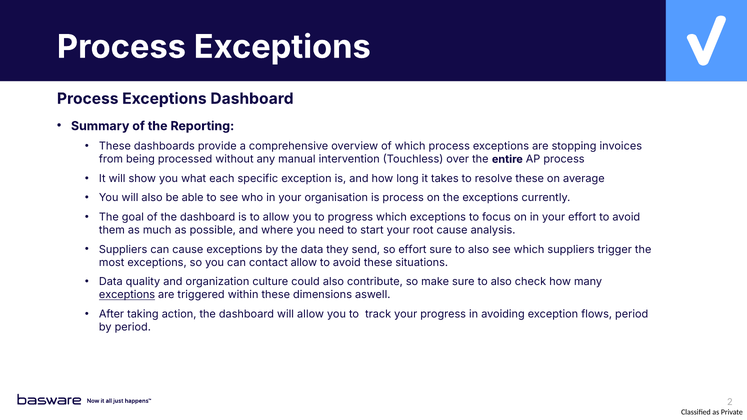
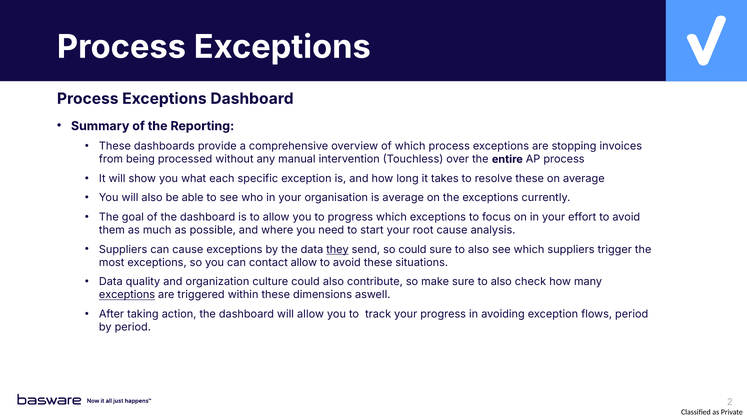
is process: process -> average
they underline: none -> present
so effort: effort -> could
